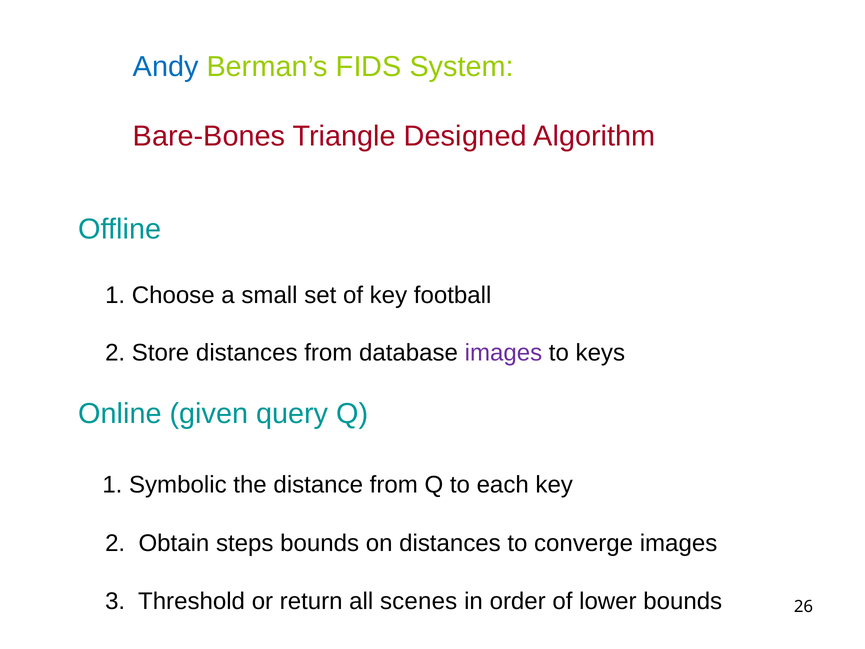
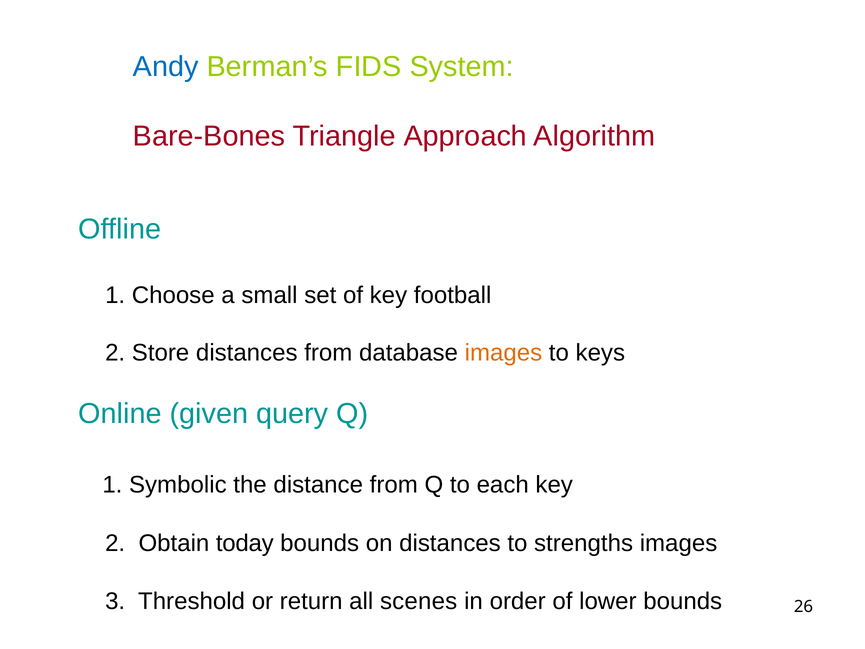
Designed: Designed -> Approach
images at (503, 353) colour: purple -> orange
steps: steps -> today
converge: converge -> strengths
